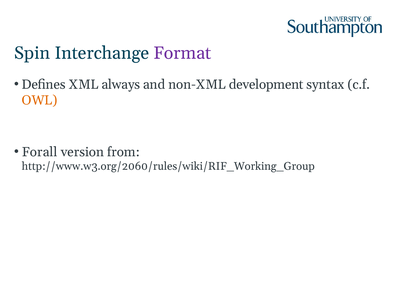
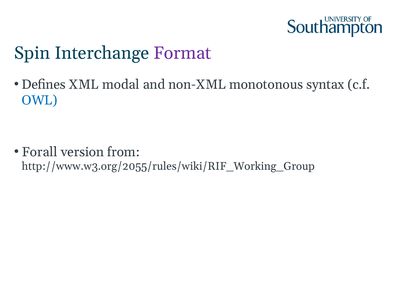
always: always -> modal
development: development -> monotonous
OWL colour: orange -> blue
http://www.w3.org/2060/rules/wiki/RIF_Working_Group: http://www.w3.org/2060/rules/wiki/RIF_Working_Group -> http://www.w3.org/2055/rules/wiki/RIF_Working_Group
